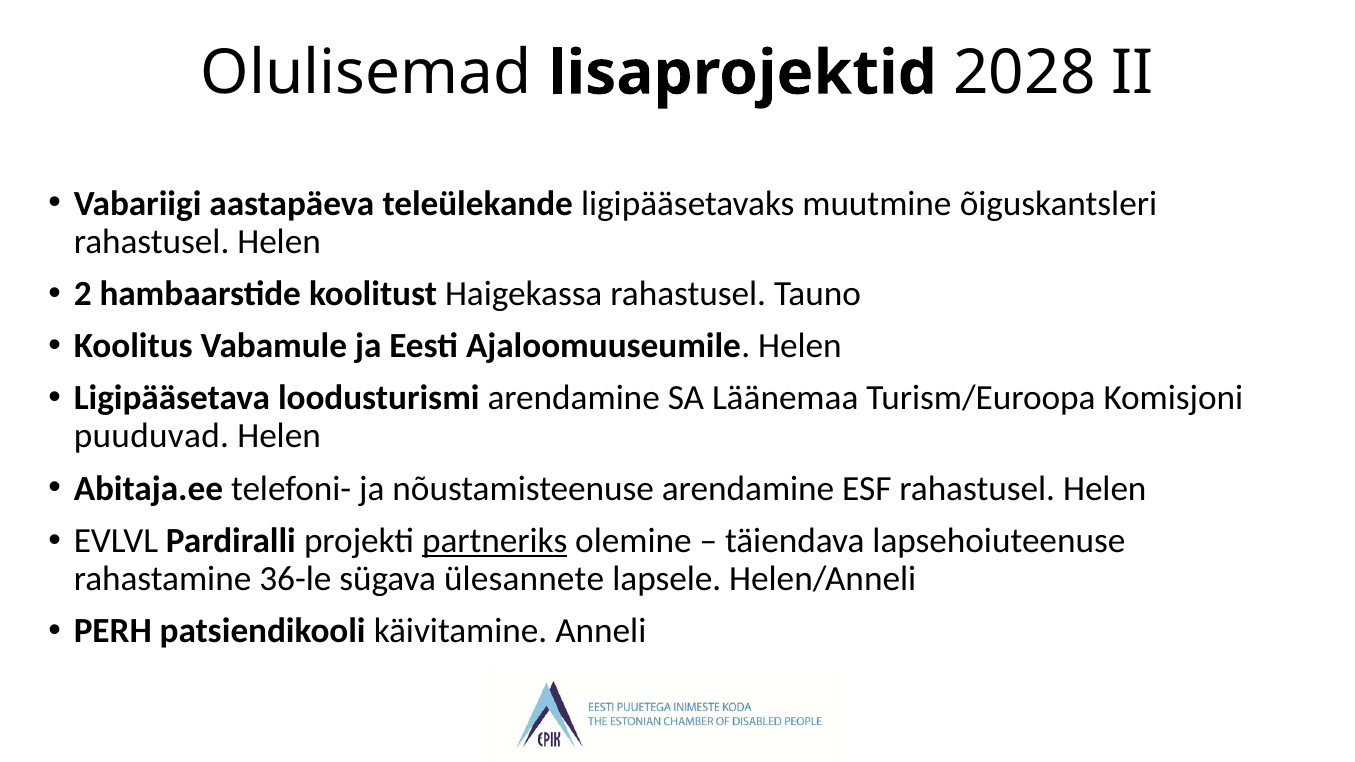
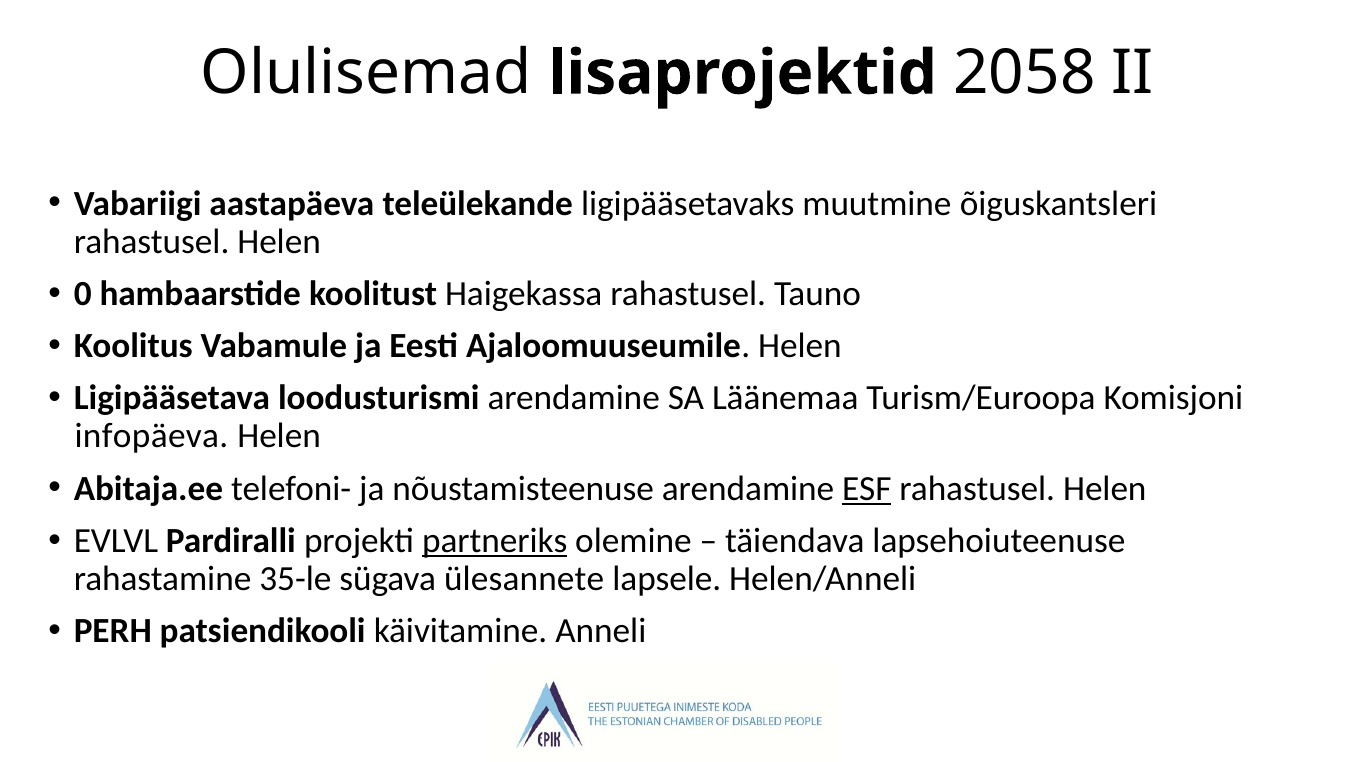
2028: 2028 -> 2058
2: 2 -> 0
puuduvad: puuduvad -> infopäeva
ESF underline: none -> present
36-le: 36-le -> 35-le
